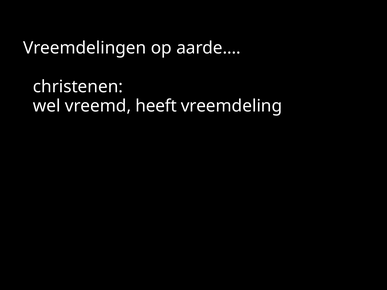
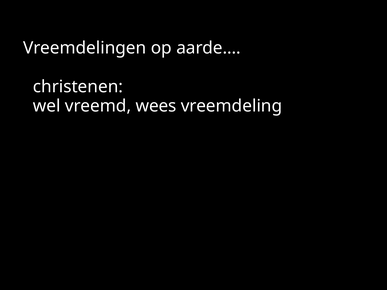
heeft: heeft -> wees
